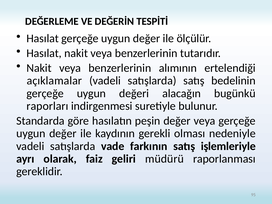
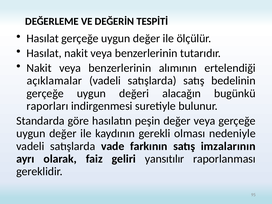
işlemleriyle: işlemleriyle -> imzalarının
müdürü: müdürü -> yansıtılır
